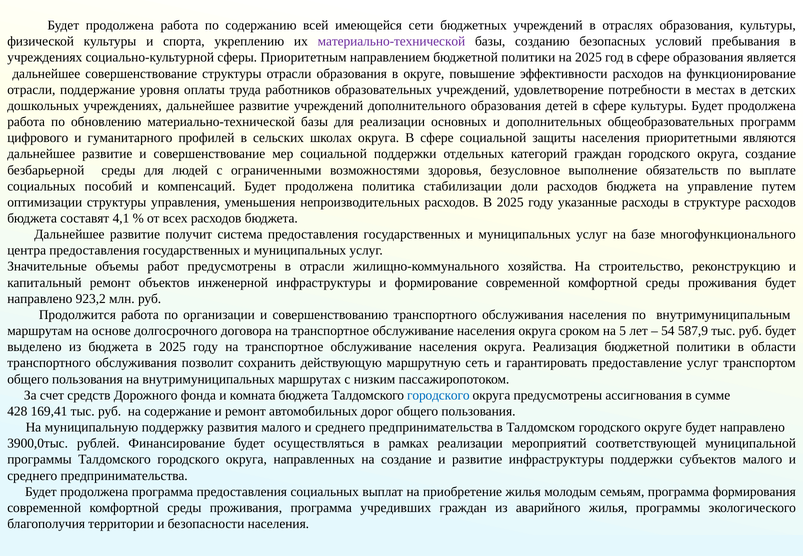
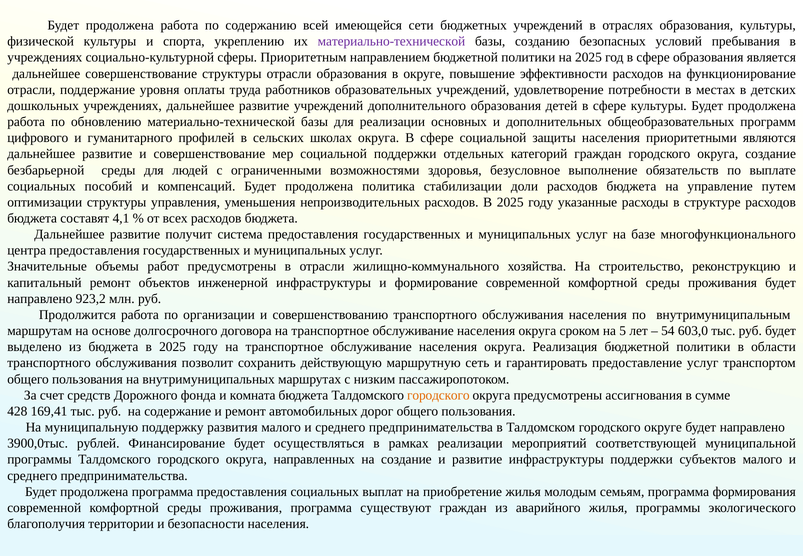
587,9: 587,9 -> 603,0
городского at (438, 395) colour: blue -> orange
учредивших: учредивших -> существуют
